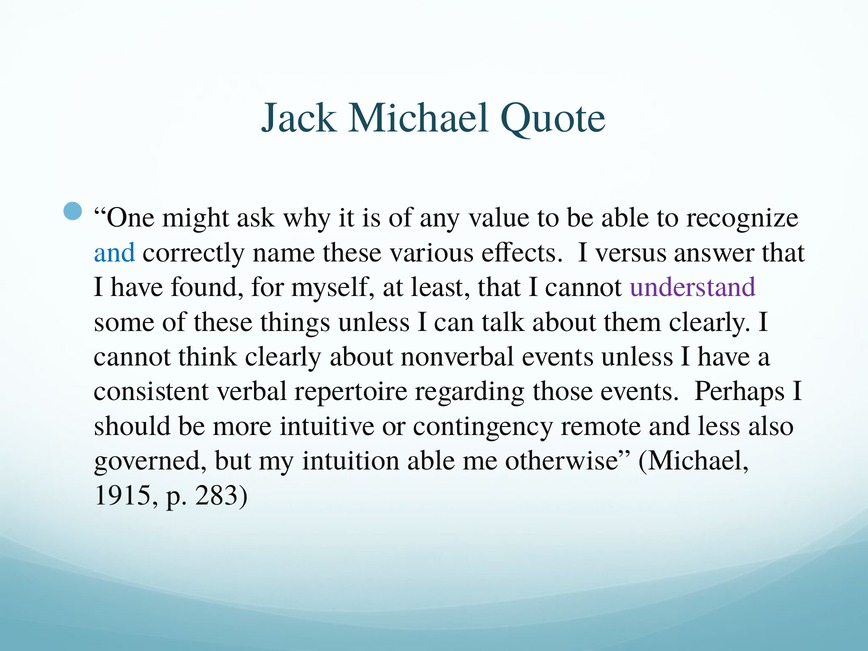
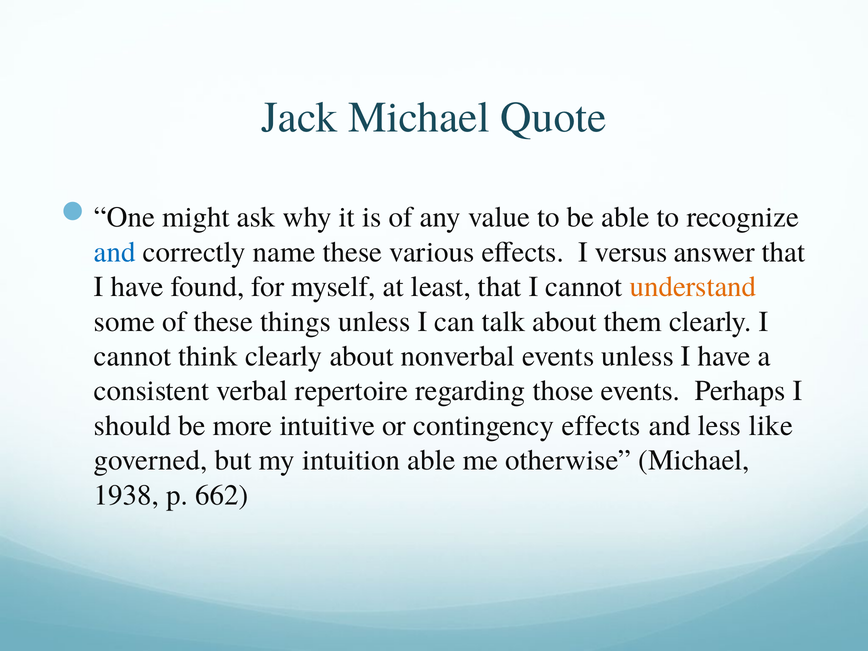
understand colour: purple -> orange
contingency remote: remote -> effects
also: also -> like
1915: 1915 -> 1938
283: 283 -> 662
